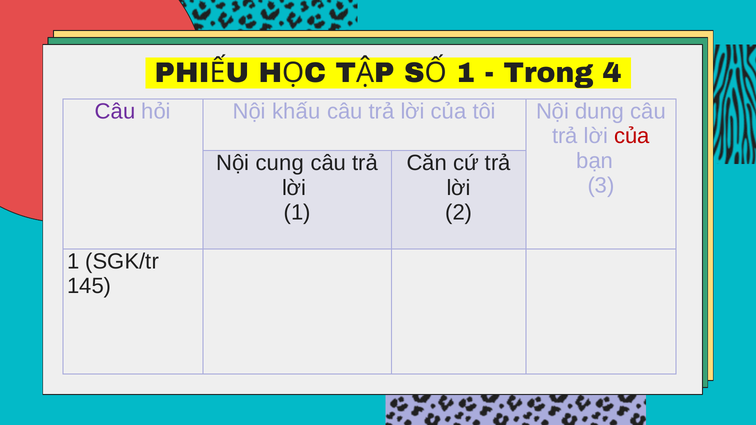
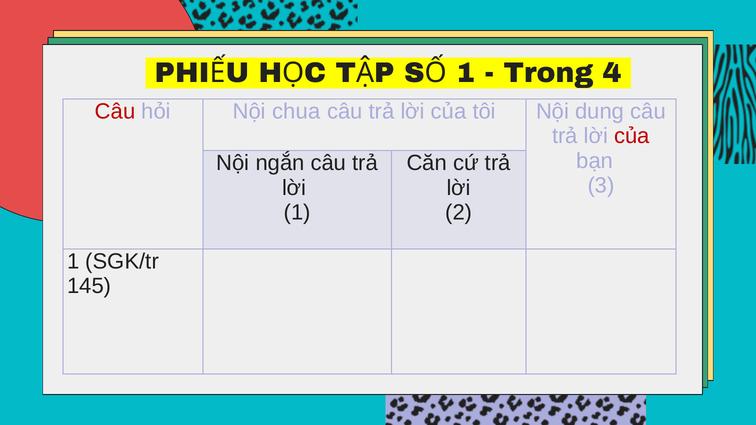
Câu at (115, 112) colour: purple -> red
khấu: khấu -> chua
cung: cung -> ngắn
